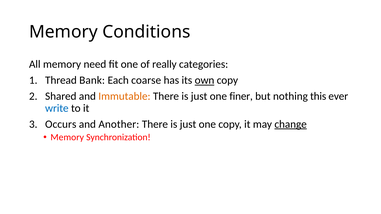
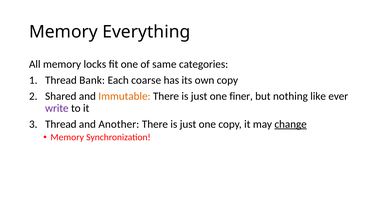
Conditions: Conditions -> Everything
need: need -> locks
really: really -> same
own underline: present -> none
this: this -> like
write colour: blue -> purple
Occurs at (61, 124): Occurs -> Thread
